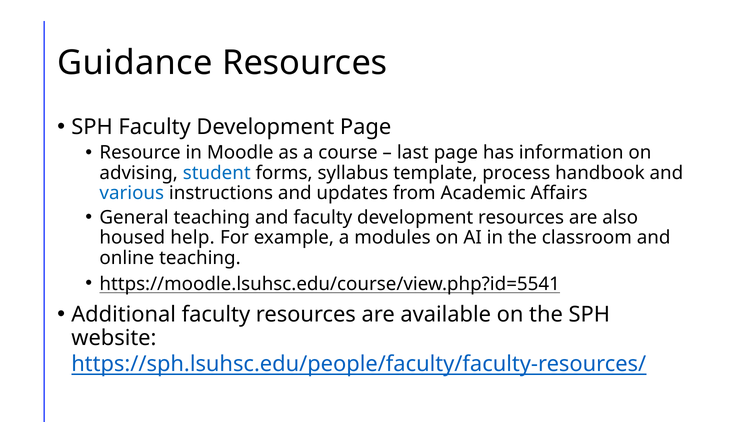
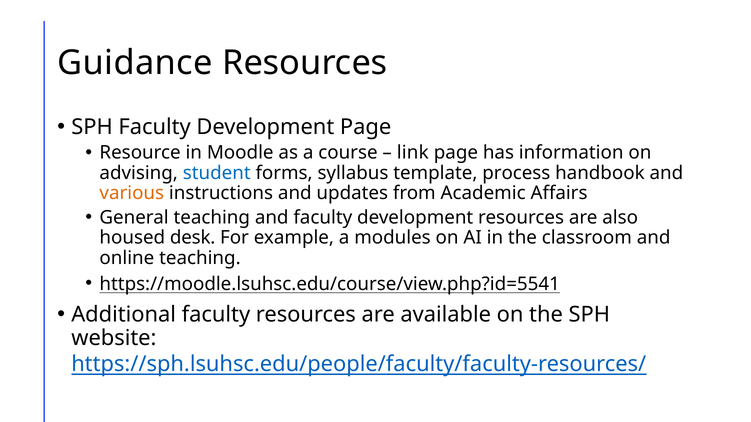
last: last -> link
various colour: blue -> orange
help: help -> desk
